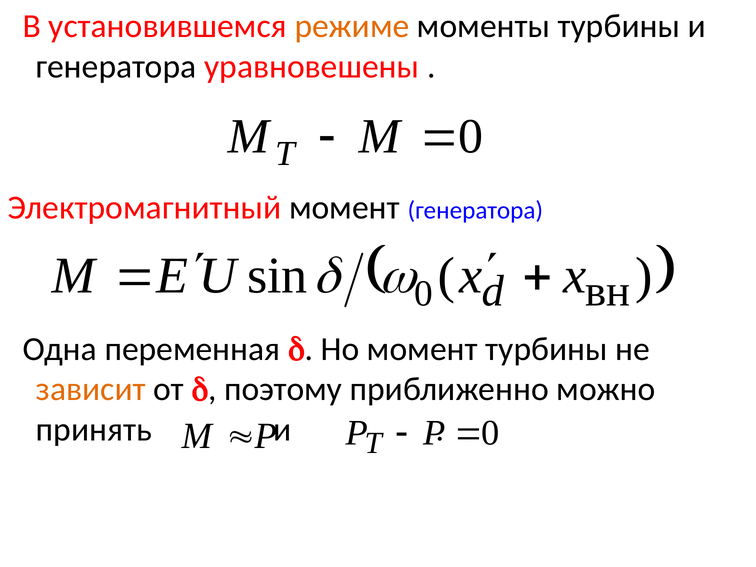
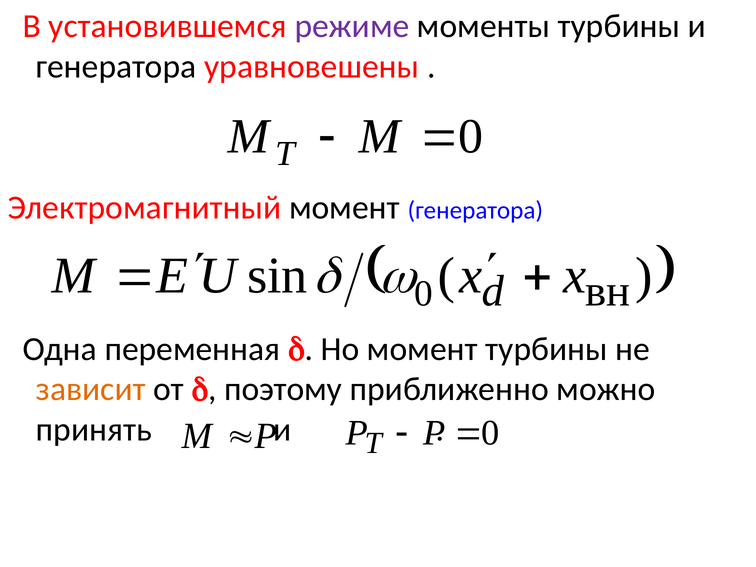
режиме colour: orange -> purple
